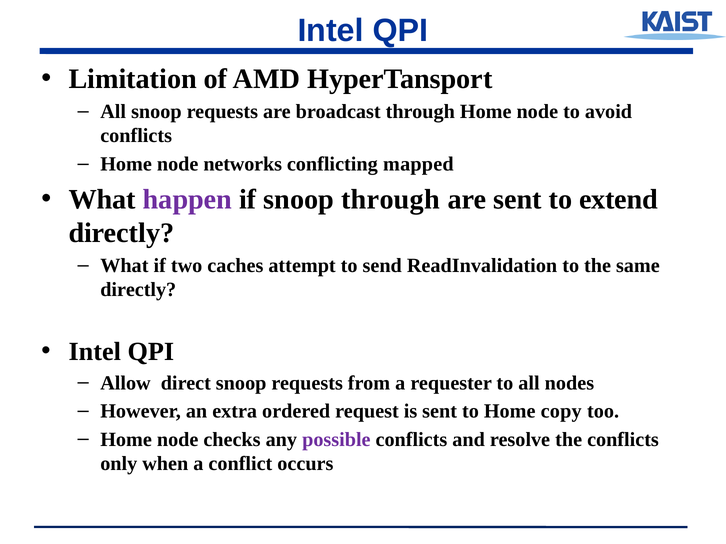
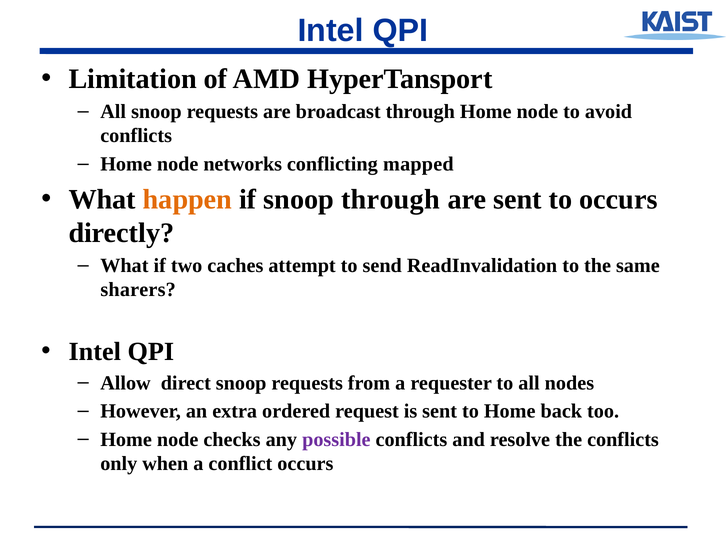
happen colour: purple -> orange
to extend: extend -> occurs
directly at (138, 290): directly -> sharers
copy: copy -> back
